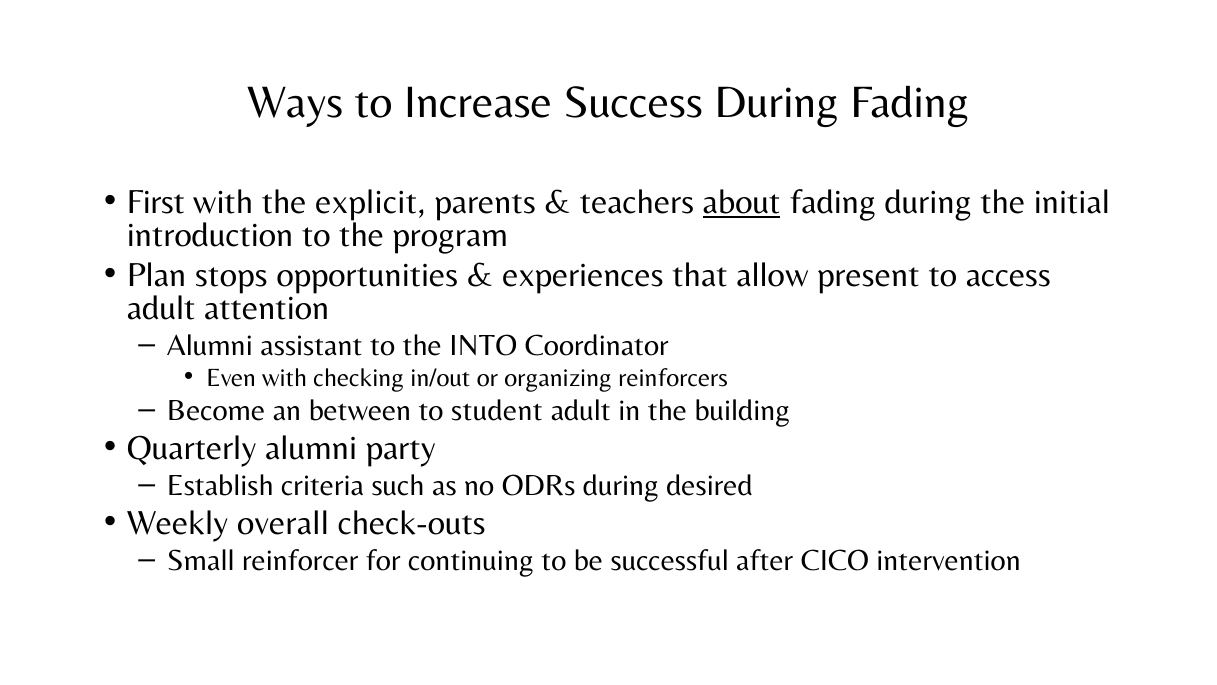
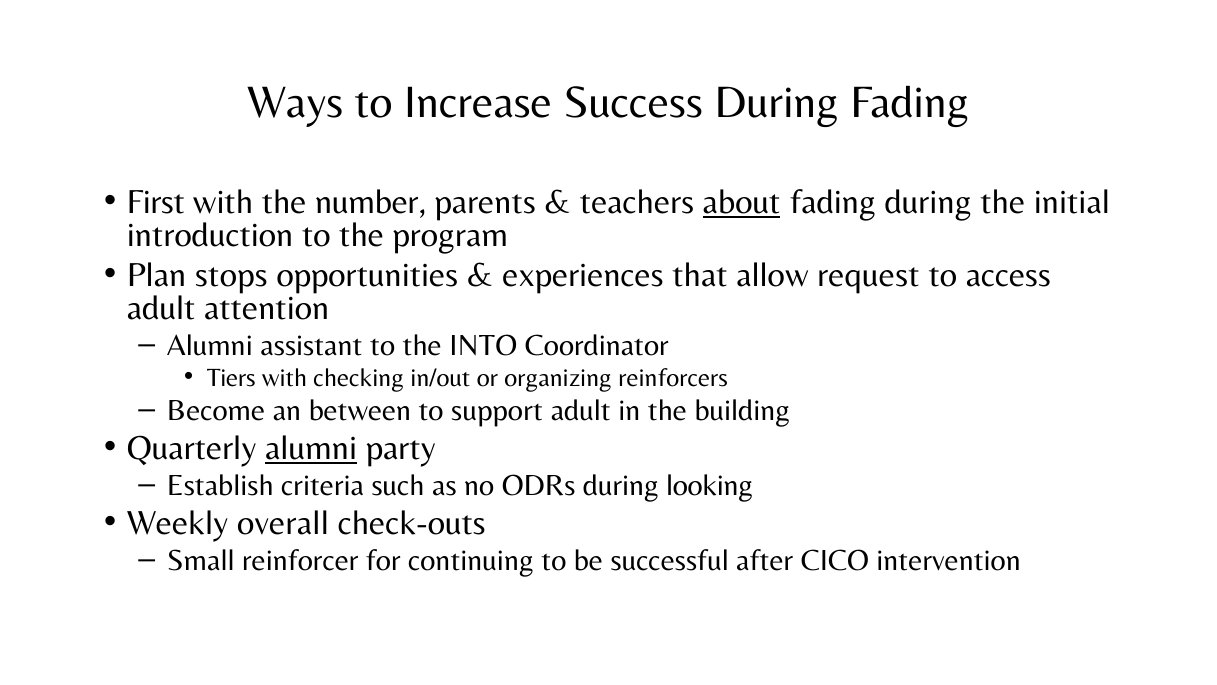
explicit: explicit -> number
present: present -> request
Even: Even -> Tiers
student: student -> support
alumni at (311, 448) underline: none -> present
desired: desired -> looking
